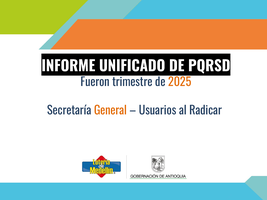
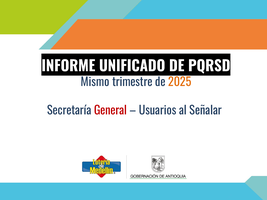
Fueron: Fueron -> Mismo
General colour: orange -> red
Radicar: Radicar -> Señalar
